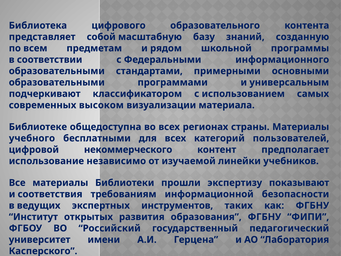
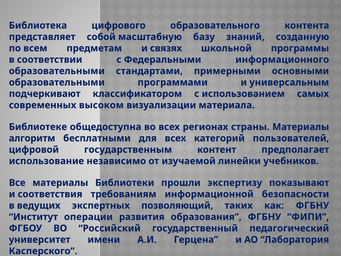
рядом: рядом -> связях
учебного: учебного -> алгоритм
некоммерческого: некоммерческого -> государственным
инструментов: инструментов -> позволяющий
открытых: открытых -> операции
